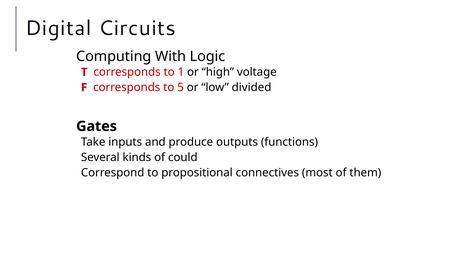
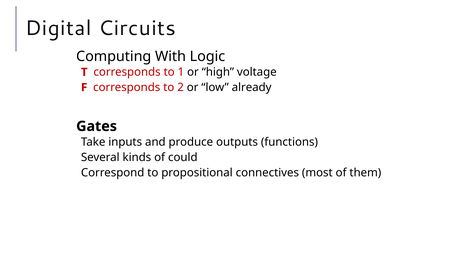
5: 5 -> 2
divided: divided -> already
